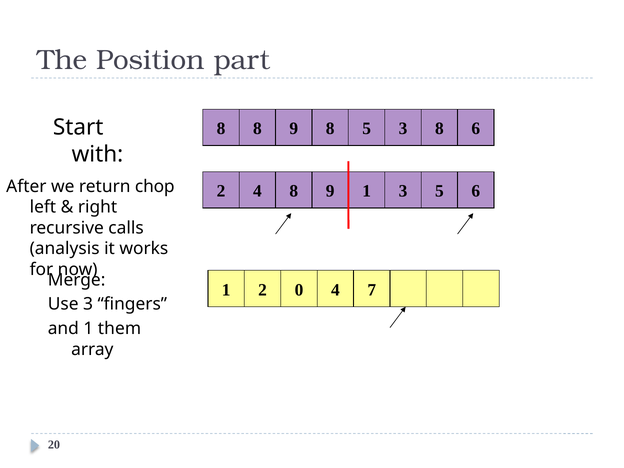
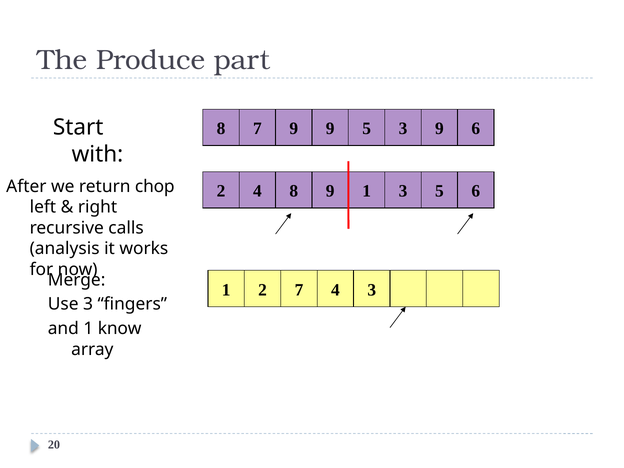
Position: Position -> Produce
8 8: 8 -> 7
9 8: 8 -> 9
3 8: 8 -> 9
2 0: 0 -> 7
4 7: 7 -> 3
them: them -> know
